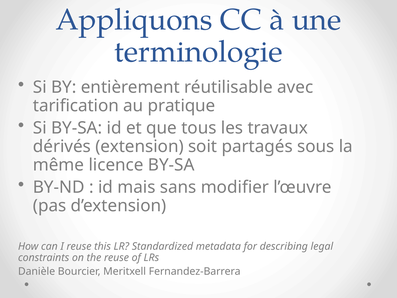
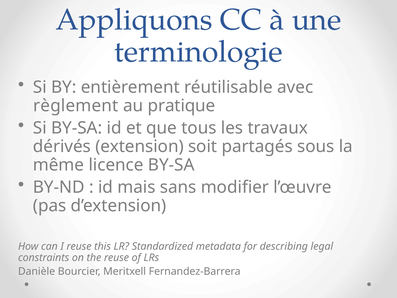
tarification: tarification -> règlement
